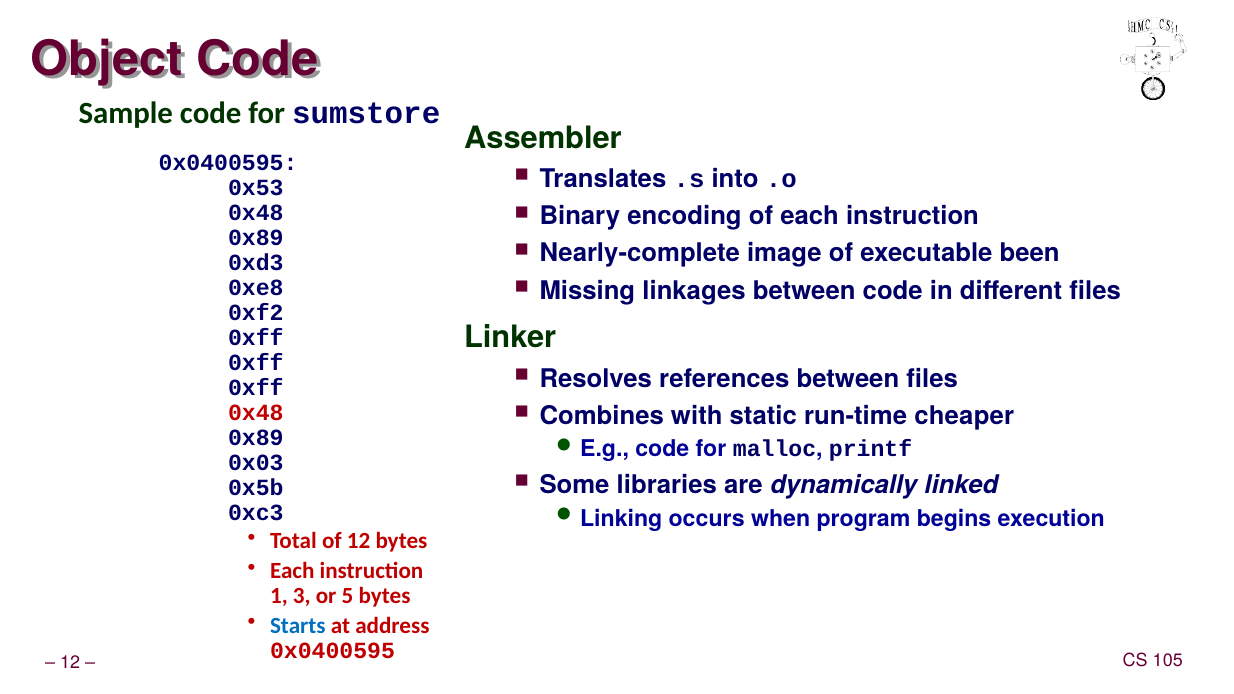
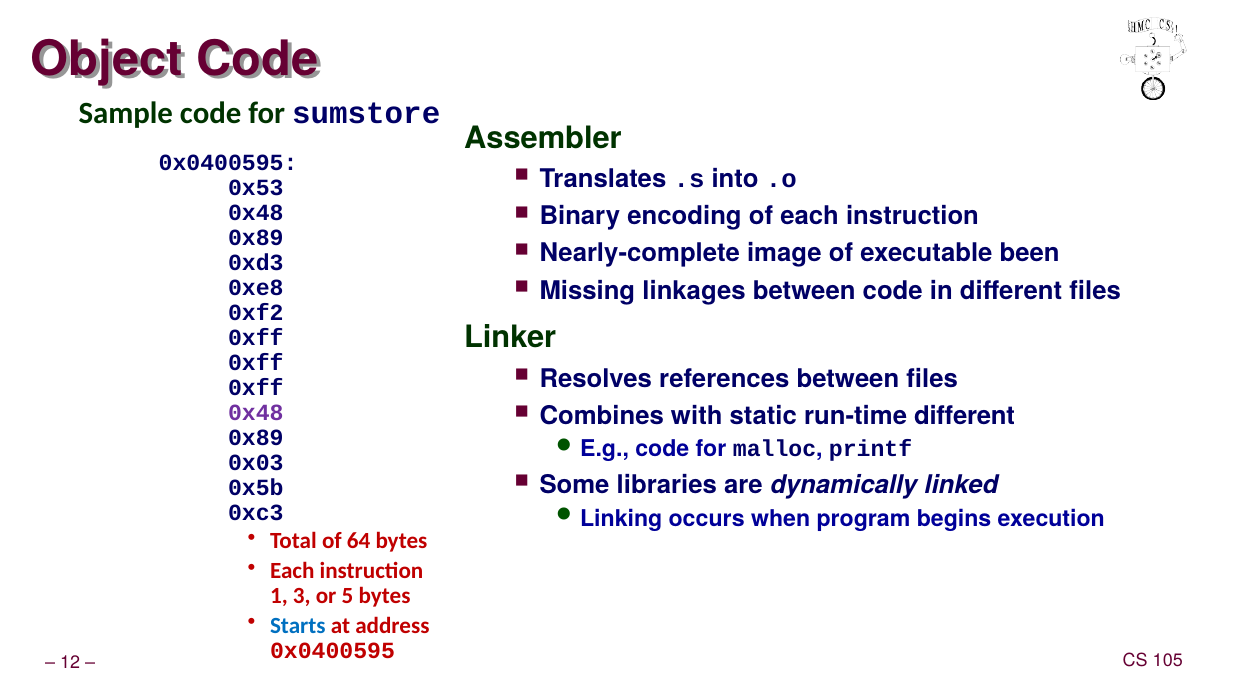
0x48 at (256, 413) colour: red -> purple
run-time cheaper: cheaper -> different
of 12: 12 -> 64
